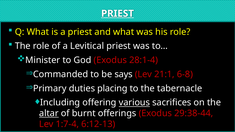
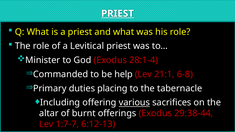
says: says -> help
altar underline: present -> none
1:7-4: 1:7-4 -> 1:7-7
